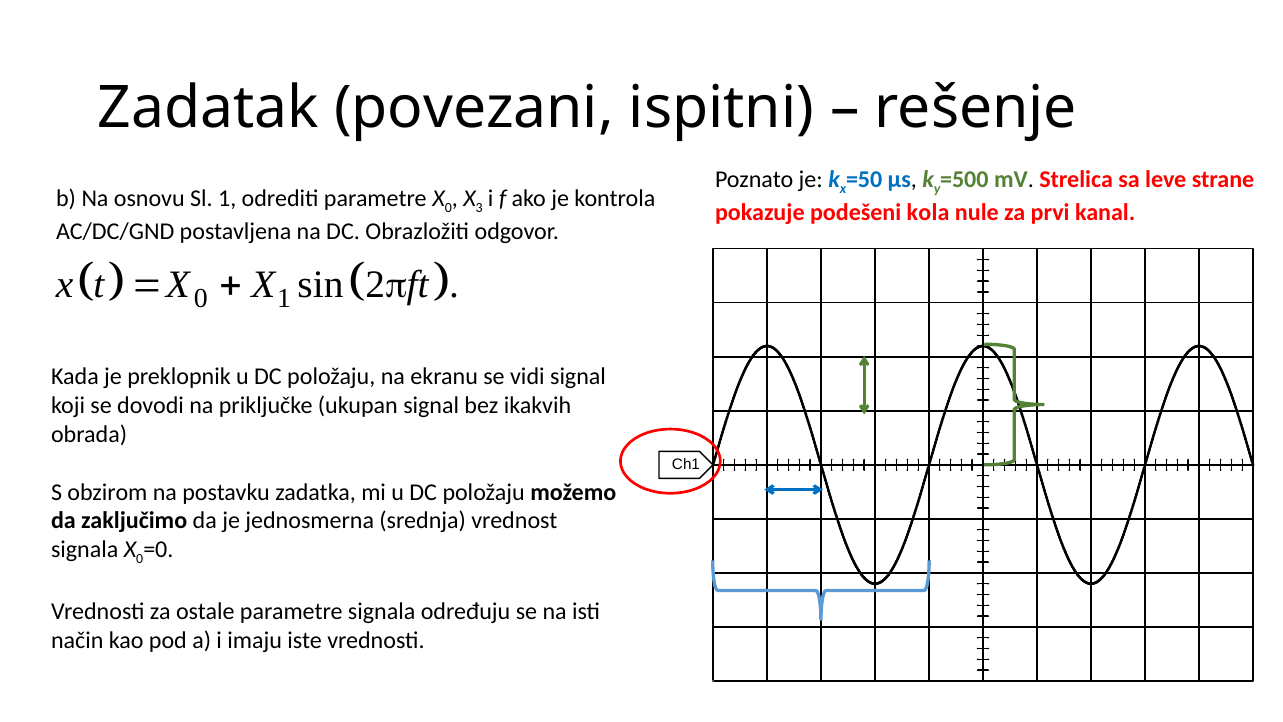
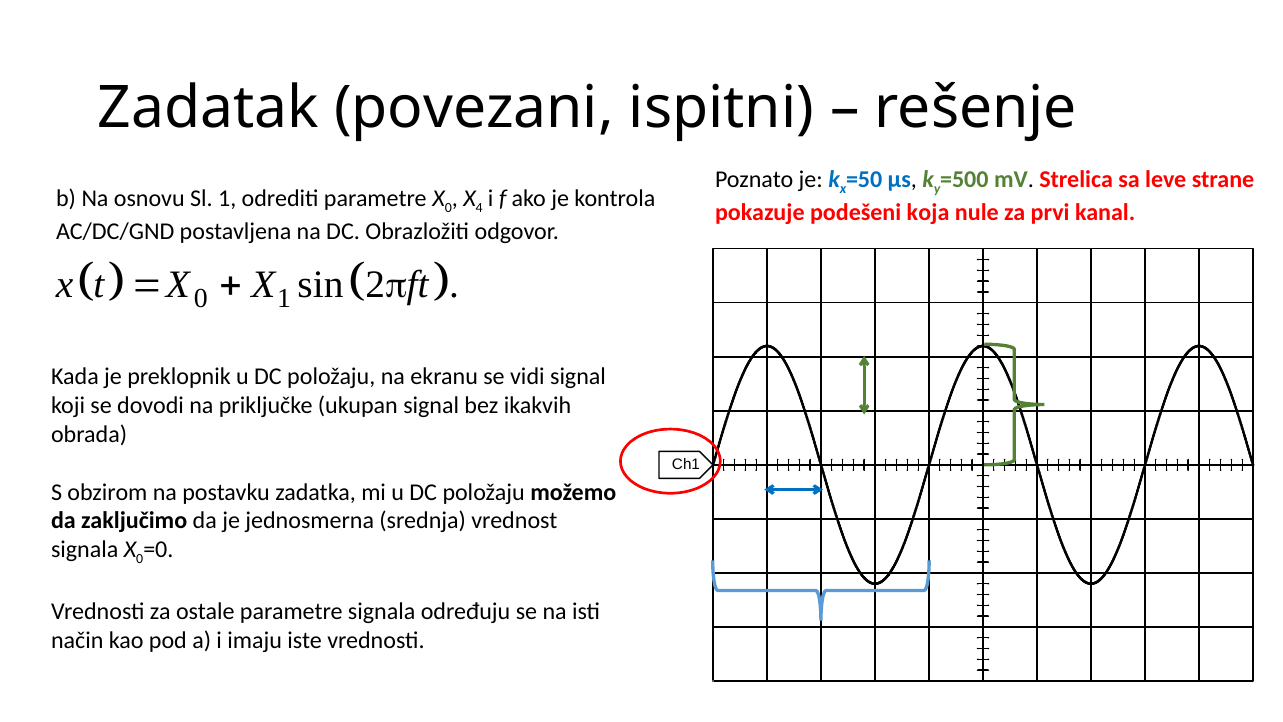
3: 3 -> 4
kola: kola -> koja
